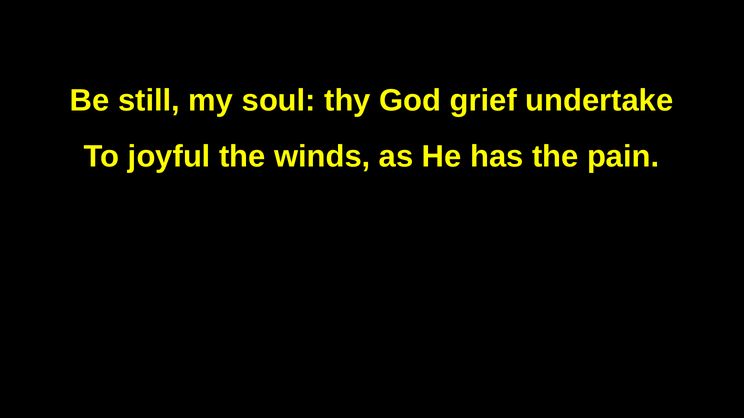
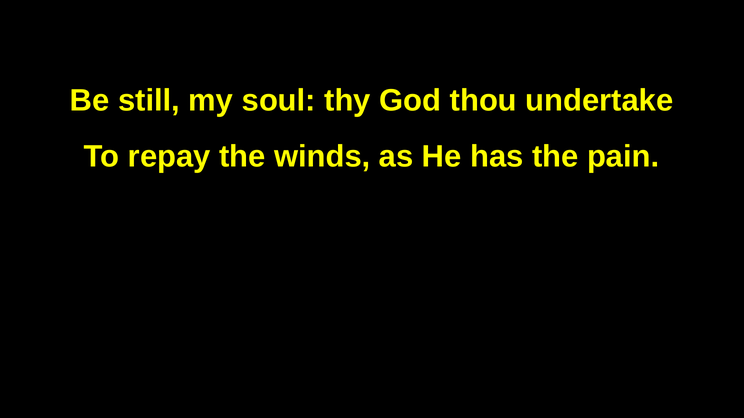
grief: grief -> thou
joyful: joyful -> repay
